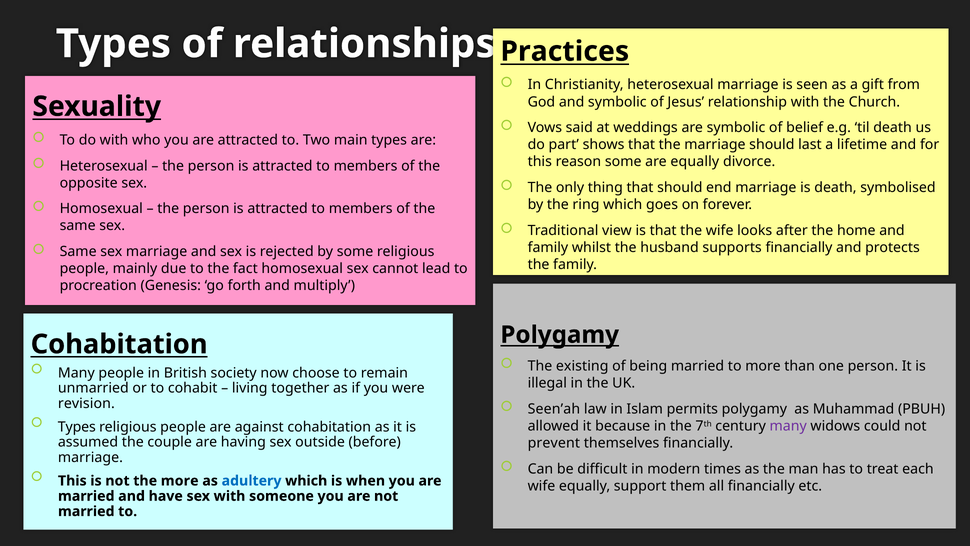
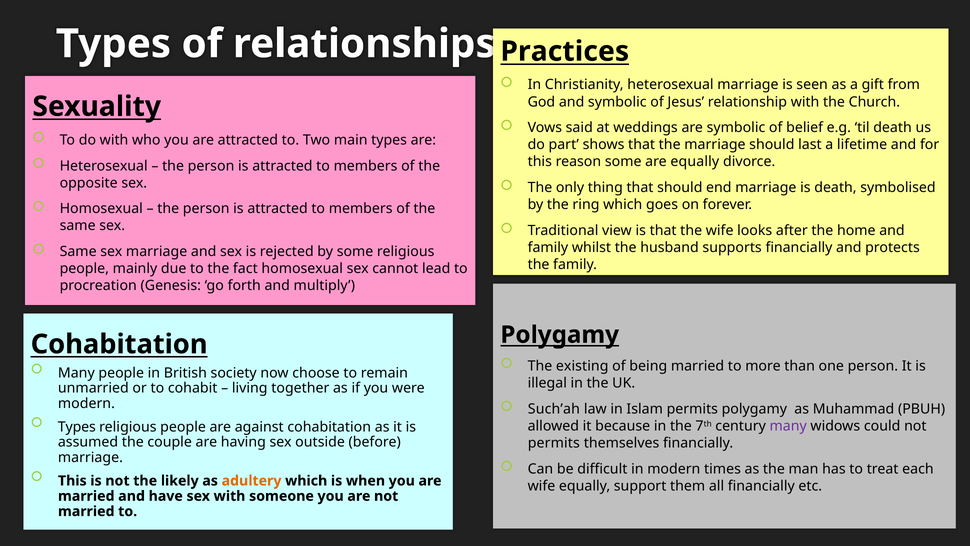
revision at (86, 403): revision -> modern
Seen’ah: Seen’ah -> Such’ah
prevent at (554, 443): prevent -> permits
the more: more -> likely
adultery colour: blue -> orange
